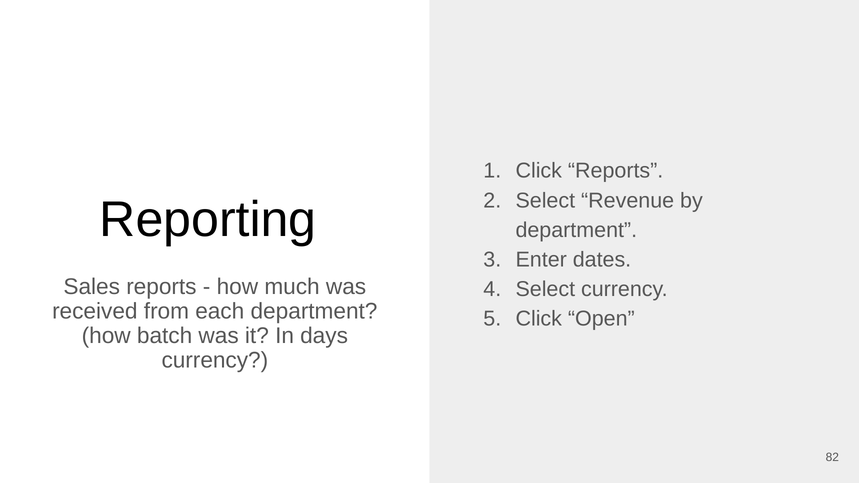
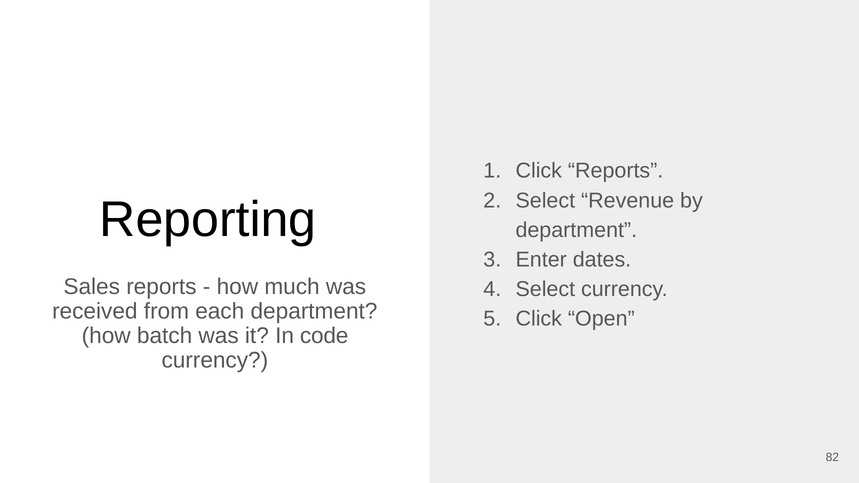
days: days -> code
